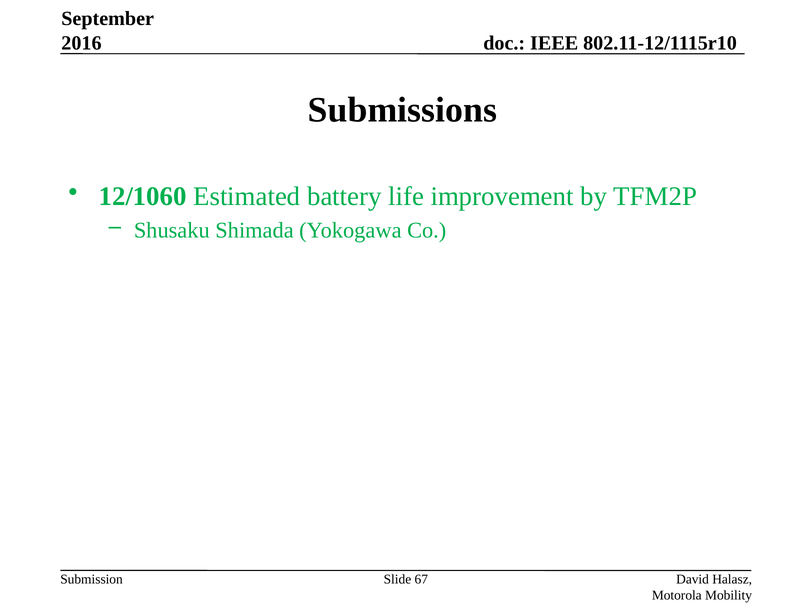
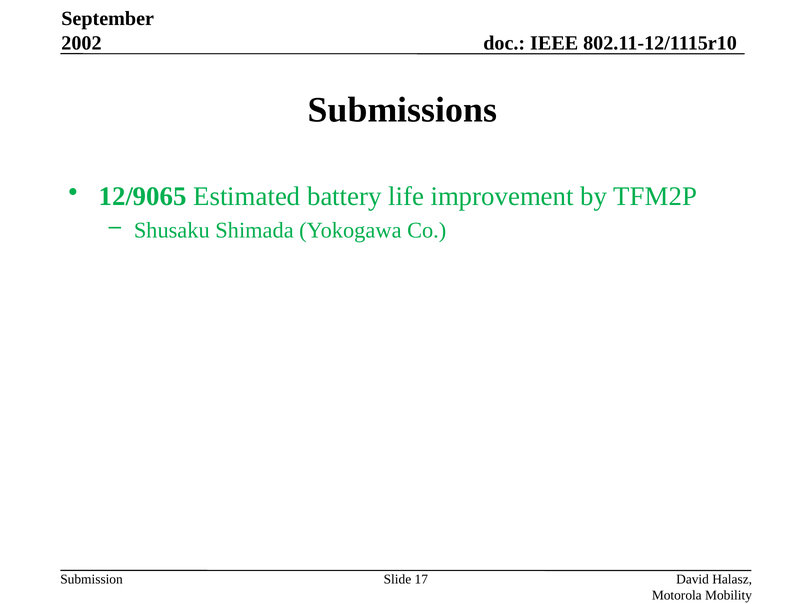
2016: 2016 -> 2002
12/1060: 12/1060 -> 12/9065
67: 67 -> 17
